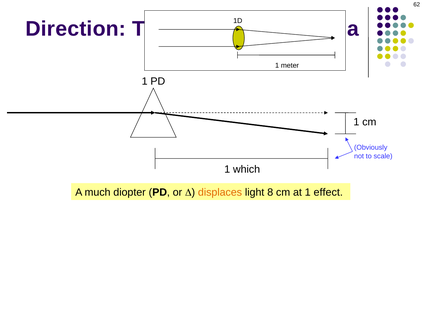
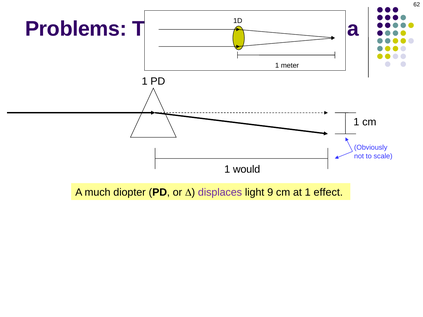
Direction: Direction -> Problems
which: which -> would
displaces colour: orange -> purple
8: 8 -> 9
